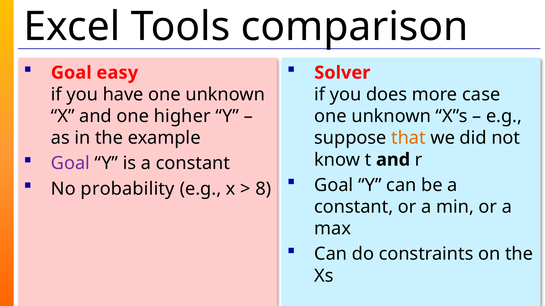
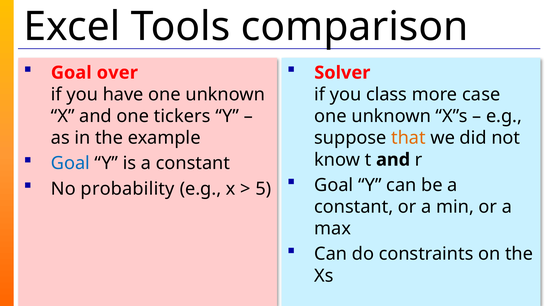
easy: easy -> over
does: does -> class
higher: higher -> tickers
Goal at (70, 164) colour: purple -> blue
8: 8 -> 5
